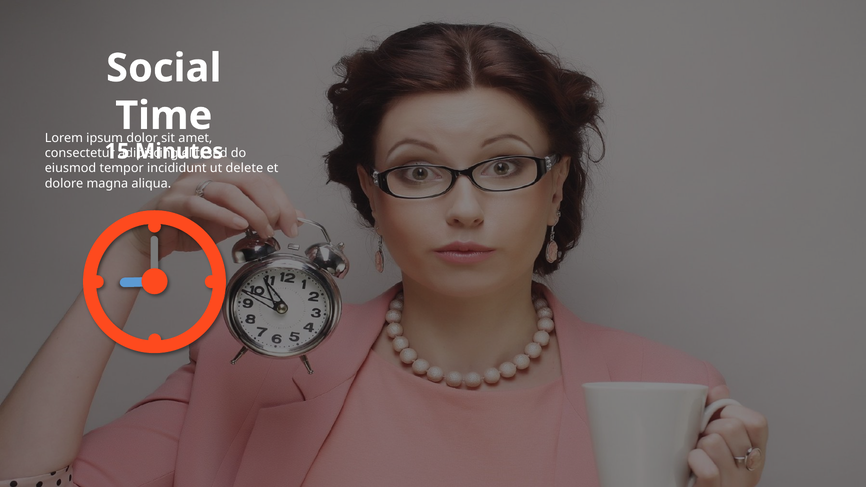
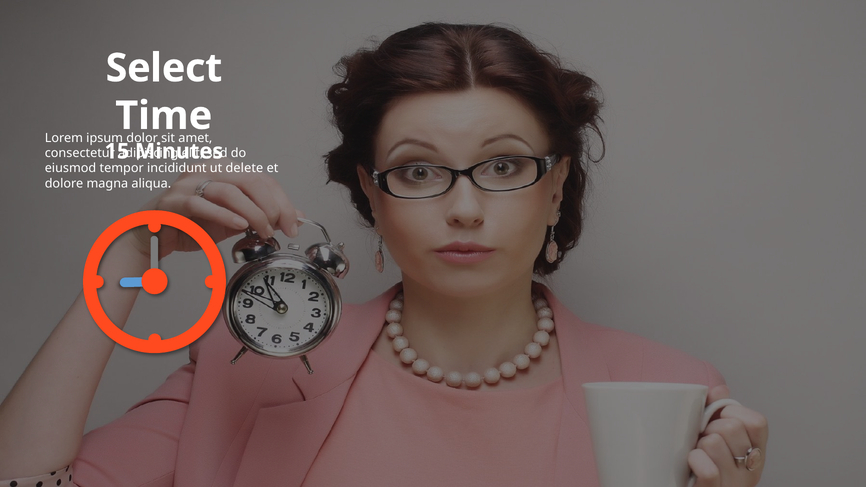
Social: Social -> Select
